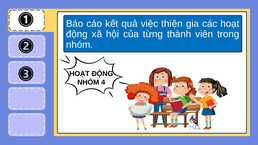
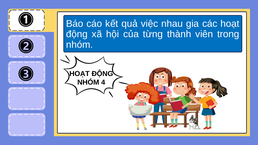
thiện: thiện -> nhau
